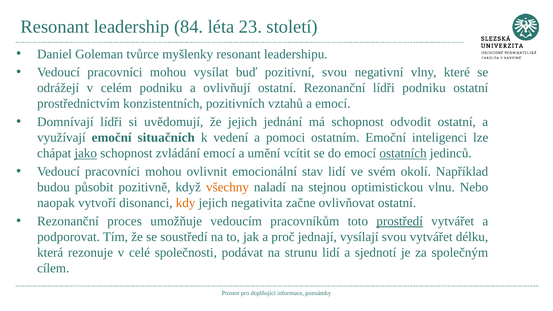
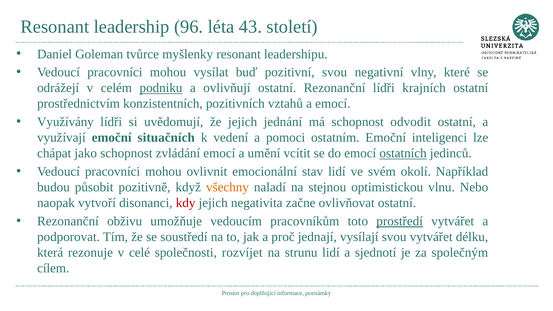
84: 84 -> 96
23: 23 -> 43
podniku at (161, 88) underline: none -> present
lídři podniku: podniku -> krajních
Domnívají: Domnívají -> Využívány
jako underline: present -> none
kdy colour: orange -> red
proces: proces -> obživu
podávat: podávat -> rozvíjet
